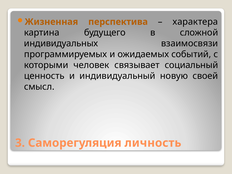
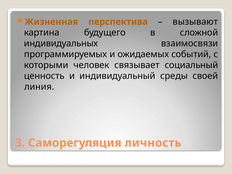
характера: характера -> вызывают
новую: новую -> среды
смысл: смысл -> линия
